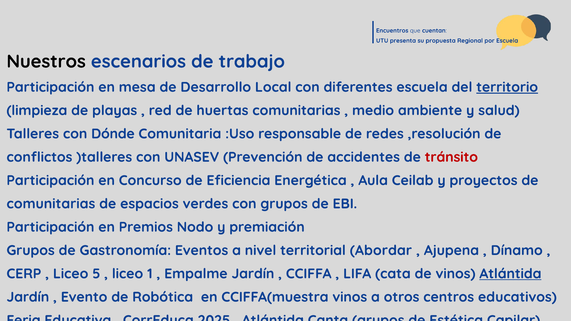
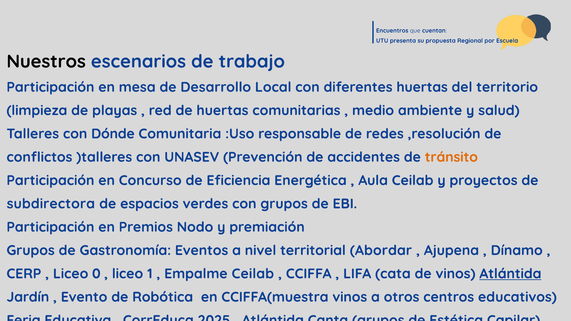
diferentes escuela: escuela -> huertas
territorio underline: present -> none
tránsito colour: red -> orange
comunitarias at (51, 204): comunitarias -> subdirectora
5: 5 -> 0
Empalme Jardín: Jardín -> Ceilab
